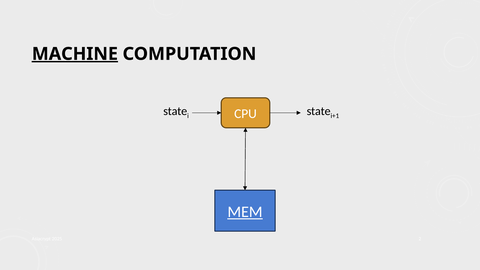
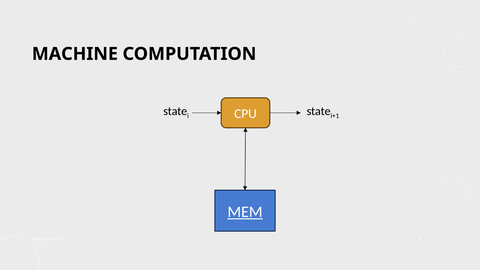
MACHINE underline: present -> none
